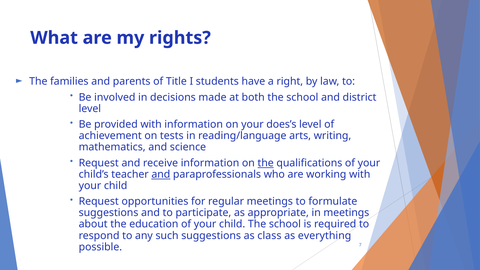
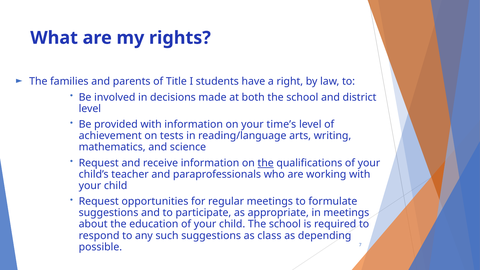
does’s: does’s -> time’s
and at (161, 174) underline: present -> none
everything: everything -> depending
